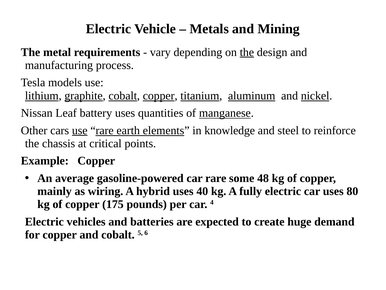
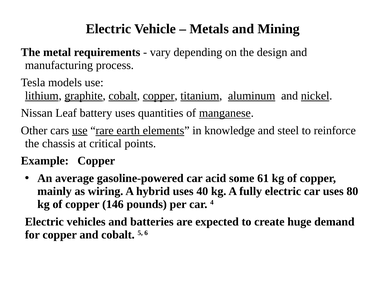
the at (247, 52) underline: present -> none
car rare: rare -> acid
48: 48 -> 61
175: 175 -> 146
